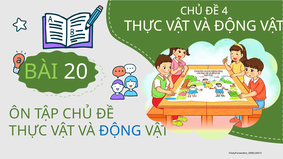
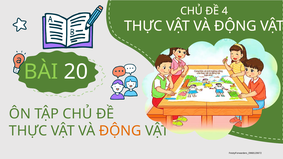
ĐỘNG at (120, 131) colour: blue -> orange
